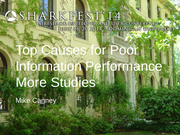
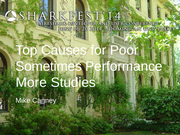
Information: Information -> Sometimes
